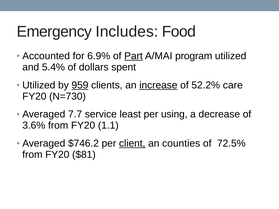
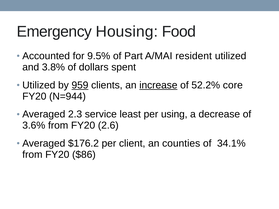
Includes: Includes -> Housing
6.9%: 6.9% -> 9.5%
Part underline: present -> none
program: program -> resident
5.4%: 5.4% -> 3.8%
care: care -> core
N=730: N=730 -> N=944
7.7: 7.7 -> 2.3
1.1: 1.1 -> 2.6
$746.2: $746.2 -> $176.2
client underline: present -> none
72.5%: 72.5% -> 34.1%
$81: $81 -> $86
